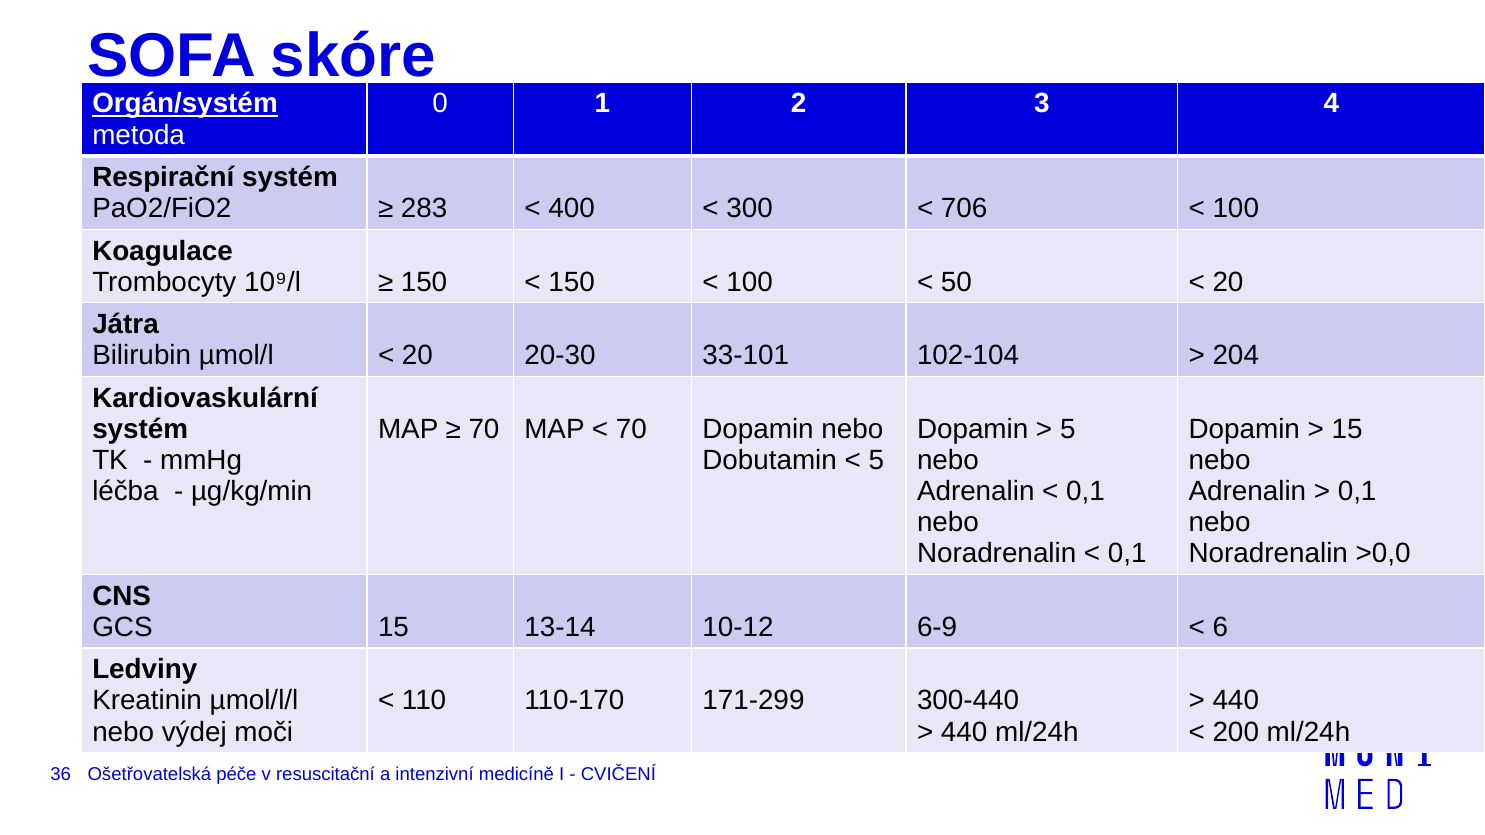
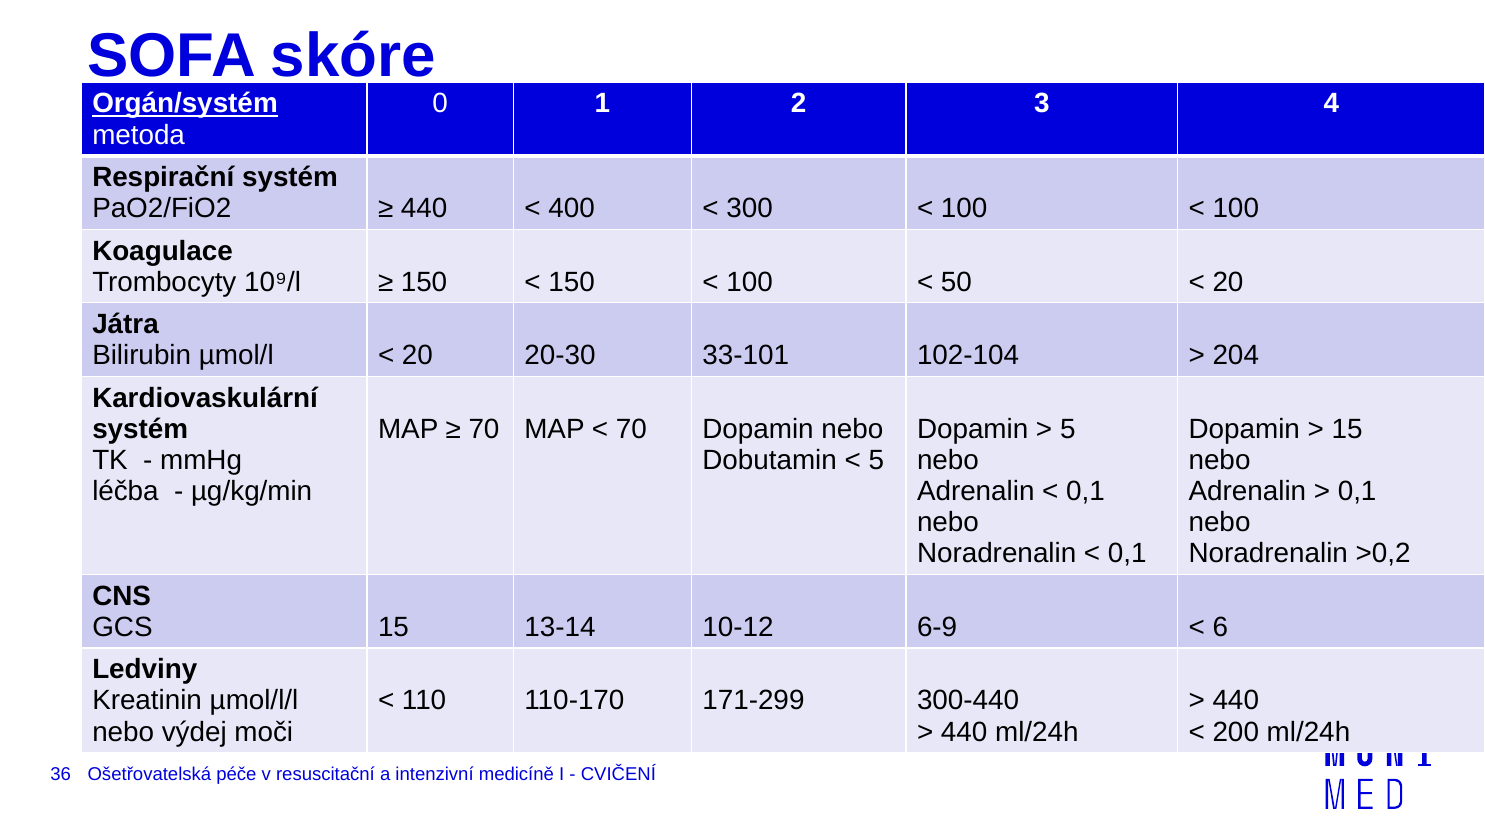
283 at (424, 209): 283 -> 440
706 at (964, 209): 706 -> 100
>0,0: >0,0 -> >0,2
